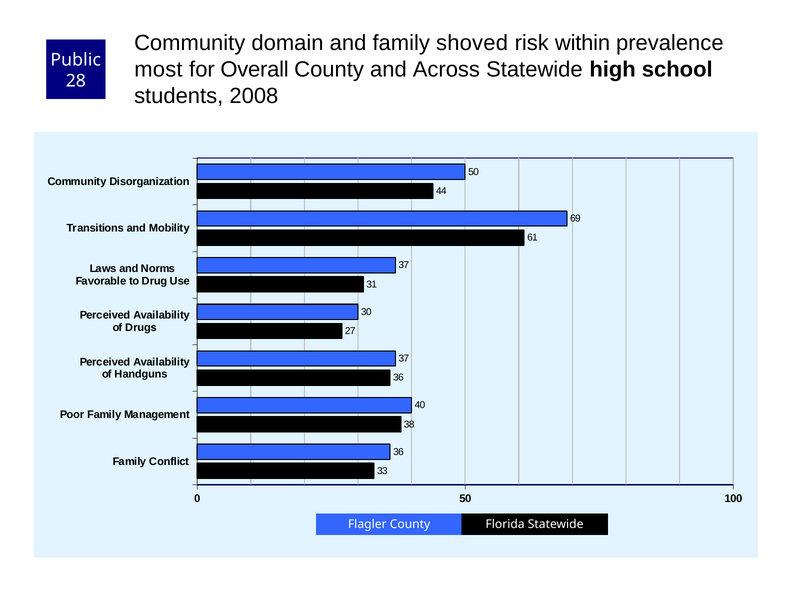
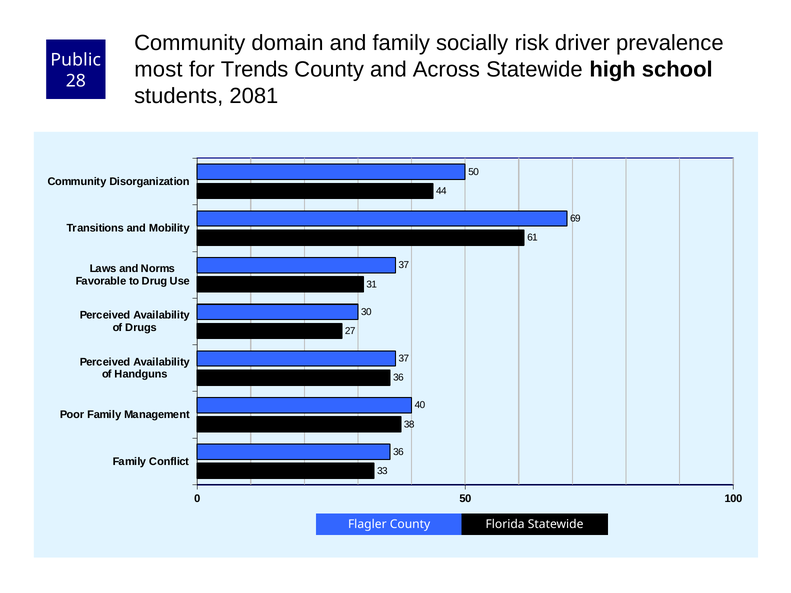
shoved: shoved -> socially
within: within -> driver
Overall: Overall -> Trends
2008: 2008 -> 2081
